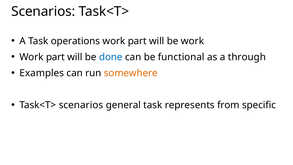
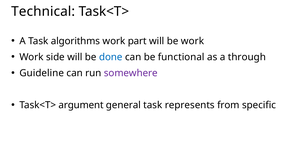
Scenarios at (43, 11): Scenarios -> Technical
operations: operations -> algorithms
part at (55, 57): part -> side
Examples: Examples -> Guideline
somewhere colour: orange -> purple
Task<T> scenarios: scenarios -> argument
